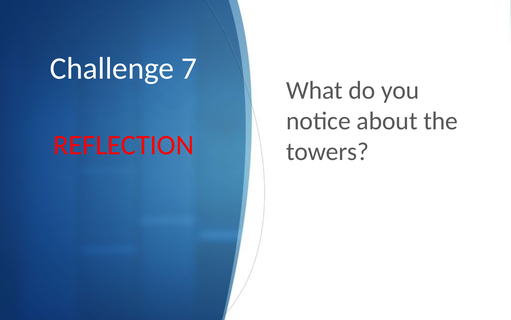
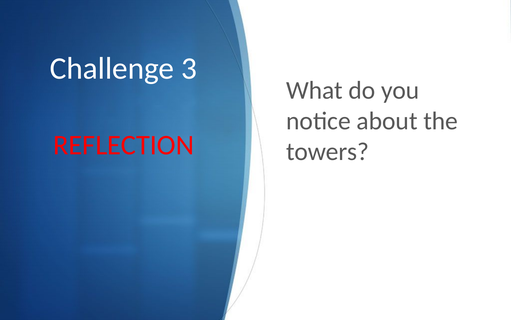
7: 7 -> 3
